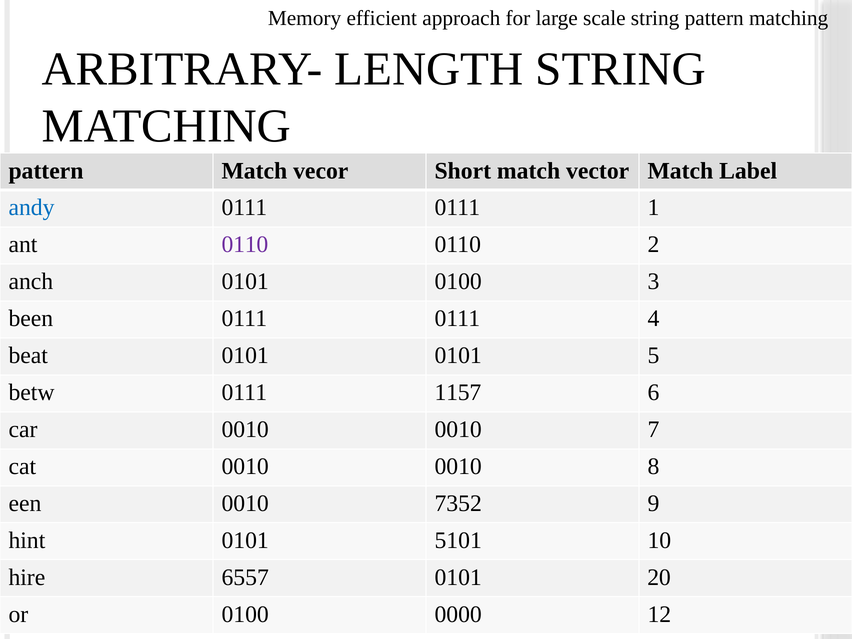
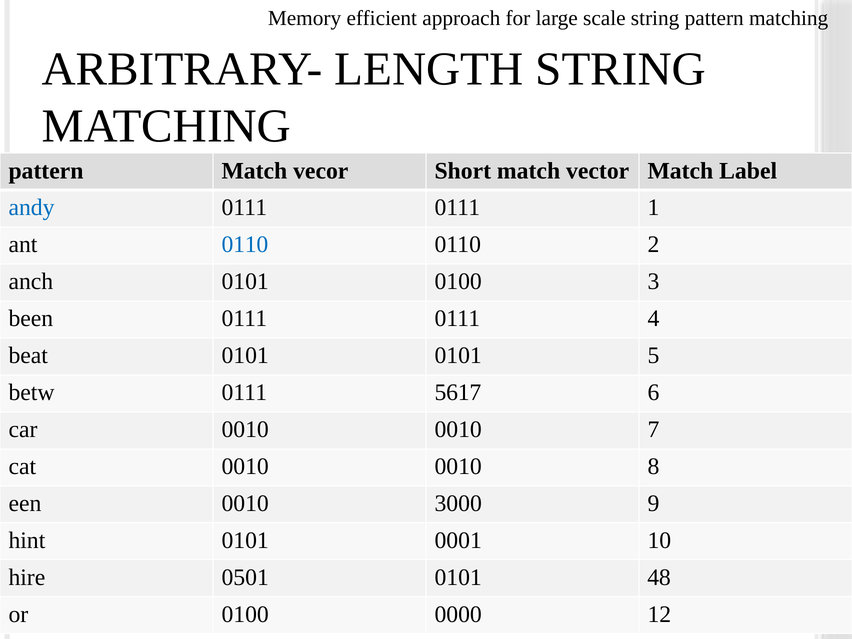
0110 at (245, 245) colour: purple -> blue
1157: 1157 -> 5617
7352: 7352 -> 3000
5101: 5101 -> 0001
6557: 6557 -> 0501
20: 20 -> 48
